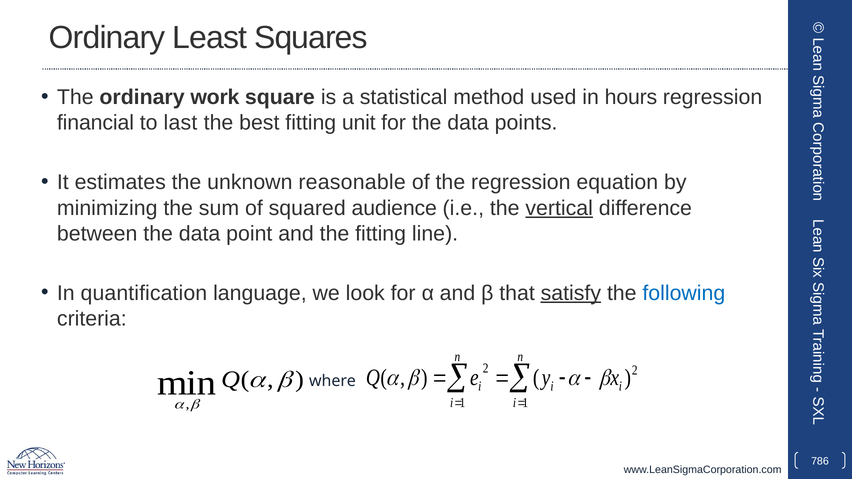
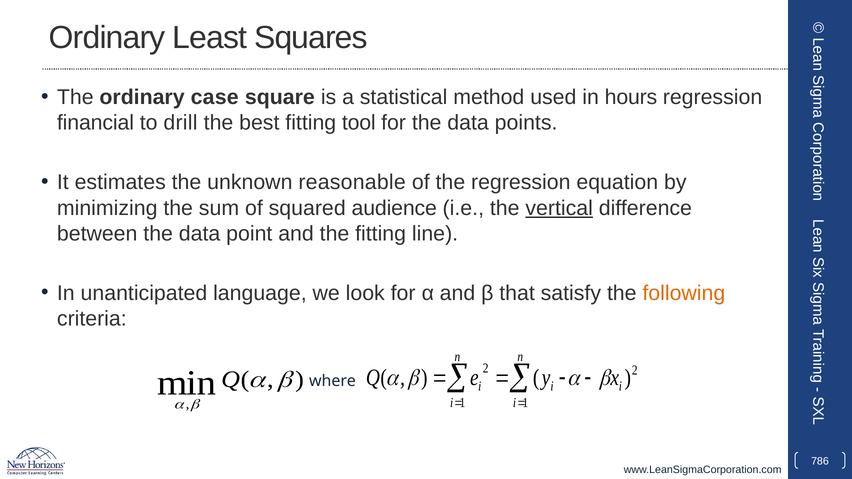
work: work -> case
last: last -> drill
unit: unit -> tool
quantification: quantification -> unanticipated
satisfy underline: present -> none
following colour: blue -> orange
